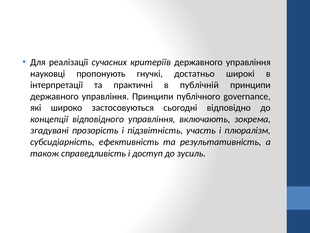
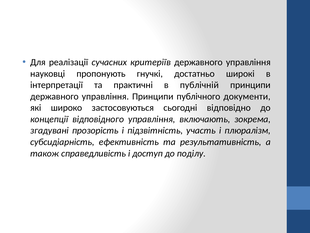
governance: governance -> документи
зусиль: зусиль -> поділу
